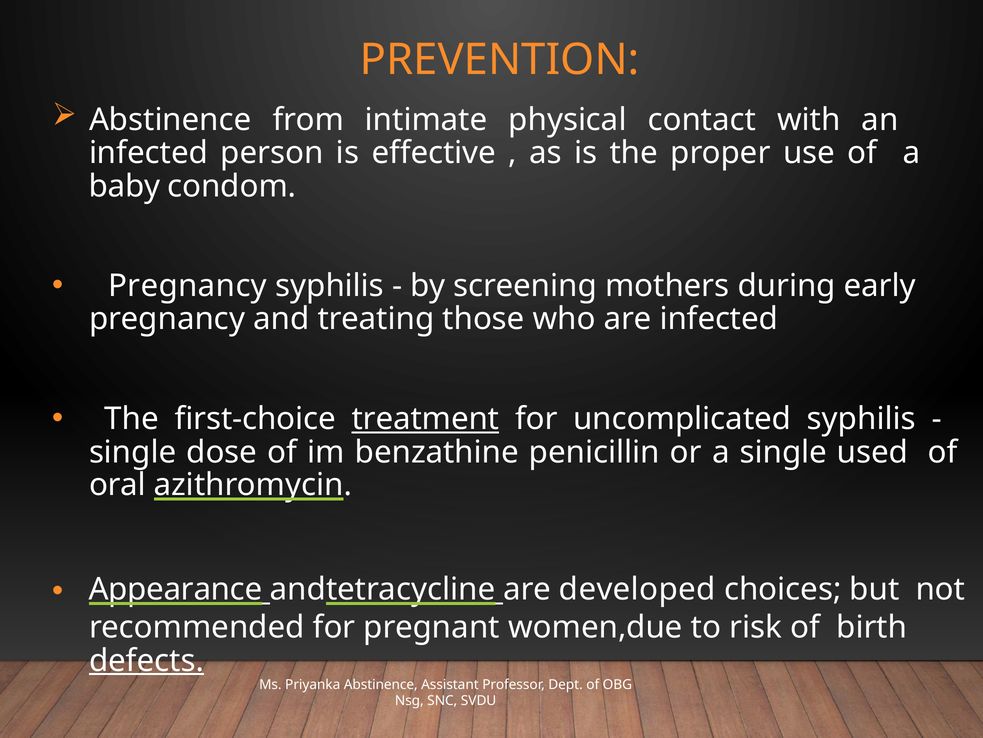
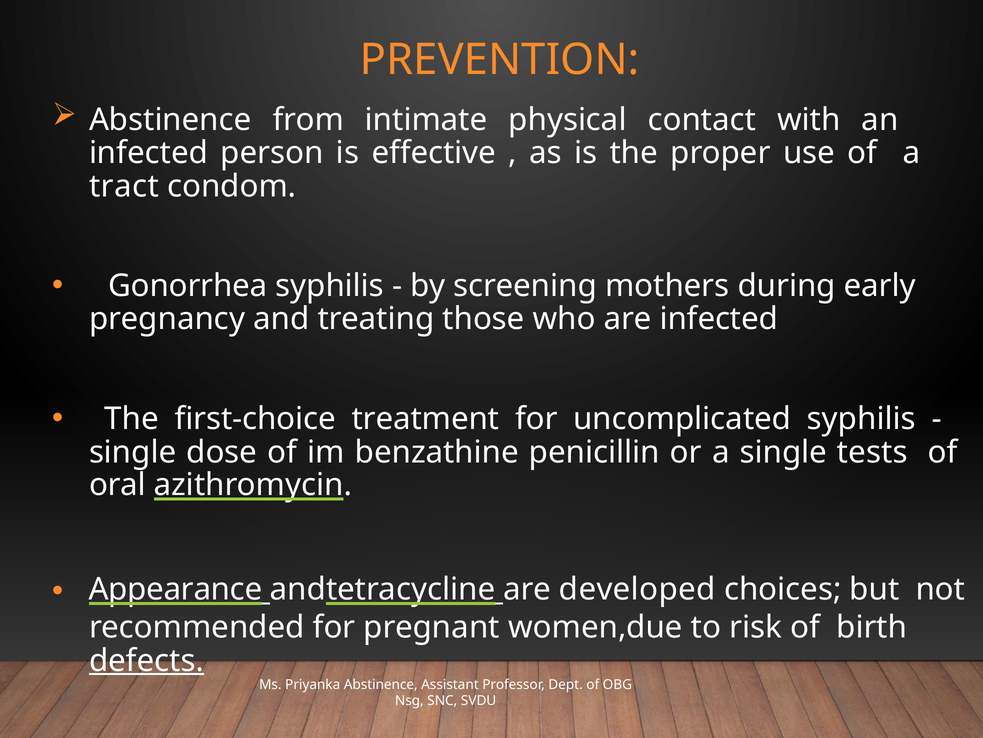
baby: baby -> tract
Pregnancy at (188, 286): Pregnancy -> Gonorrhea
treatment underline: present -> none
used: used -> tests
